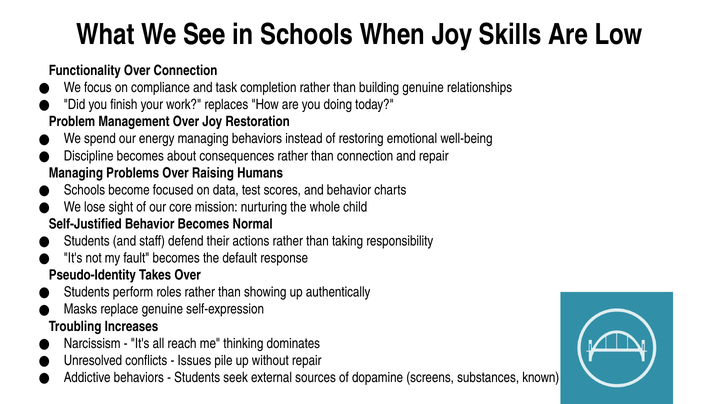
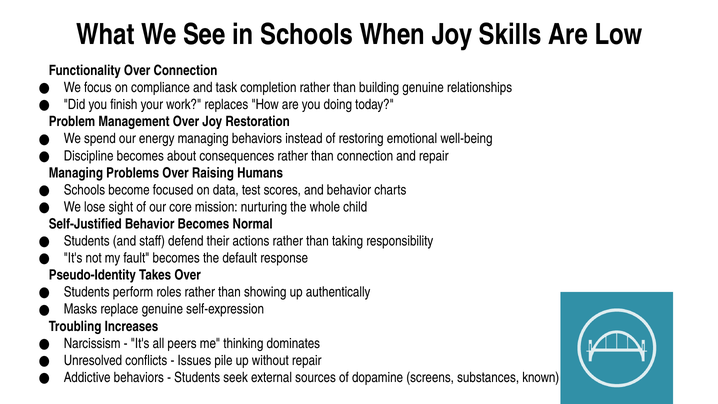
reach: reach -> peers
